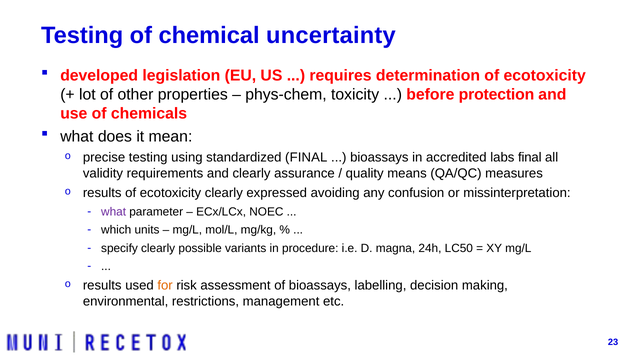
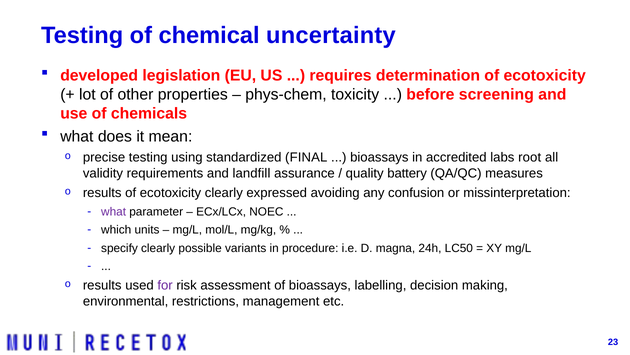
protection: protection -> screening
labs final: final -> root
and clearly: clearly -> landfill
means: means -> battery
for colour: orange -> purple
